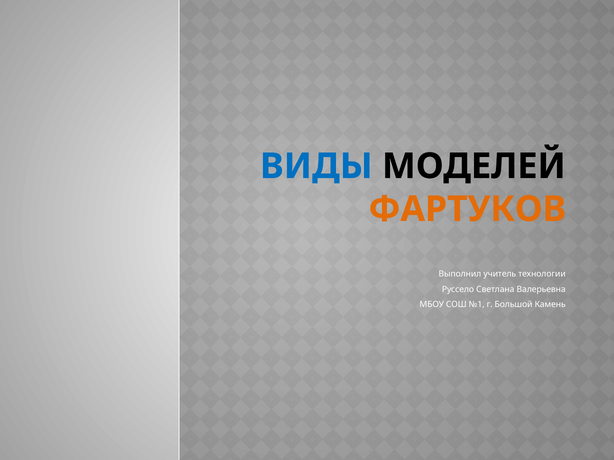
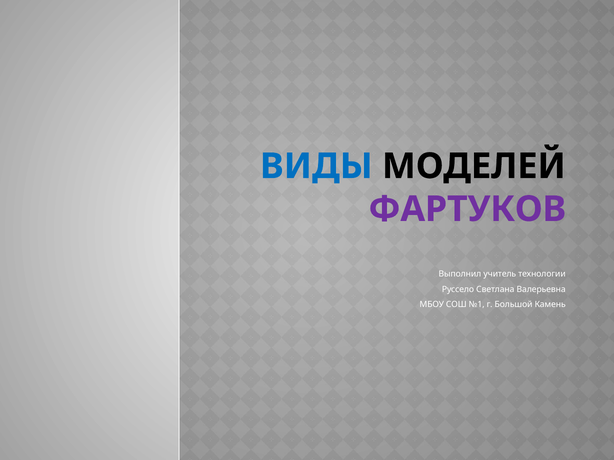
ФАРТУКОВ colour: orange -> purple
